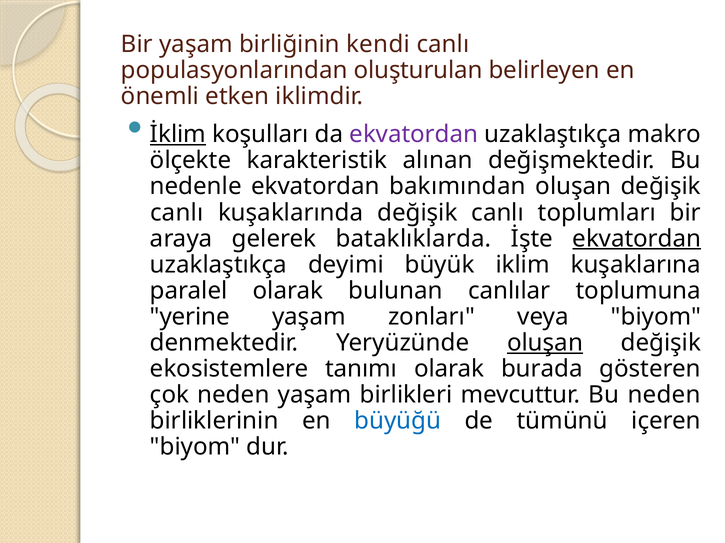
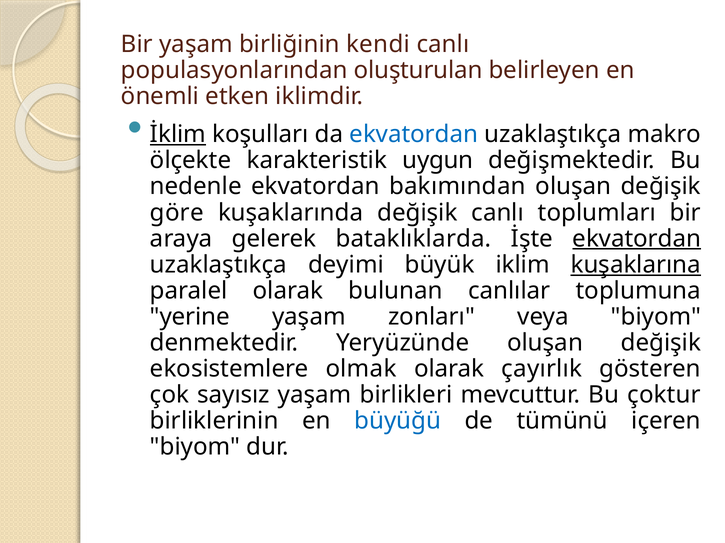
ekvatordan at (414, 135) colour: purple -> blue
alınan: alınan -> uygun
canlı at (177, 213): canlı -> göre
kuşaklarına underline: none -> present
oluşan at (545, 343) underline: present -> none
tanımı: tanımı -> olmak
burada: burada -> çayırlık
çok neden: neden -> sayısız
Bu neden: neden -> çoktur
